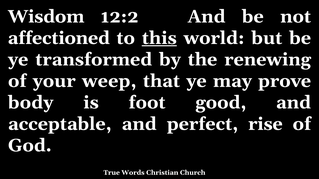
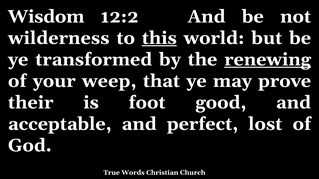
affectioned: affectioned -> wilderness
renewing underline: none -> present
body: body -> their
rise: rise -> lost
